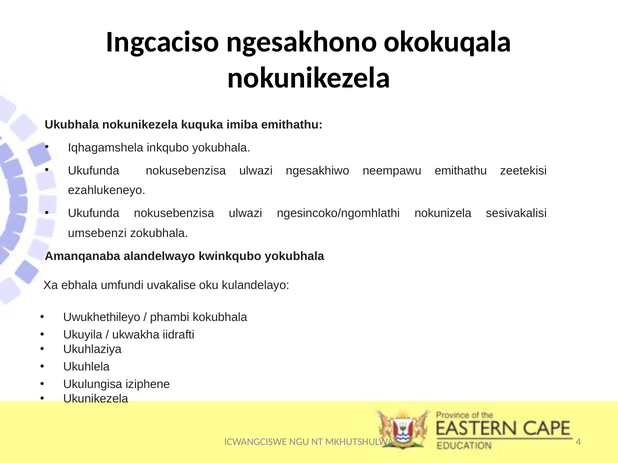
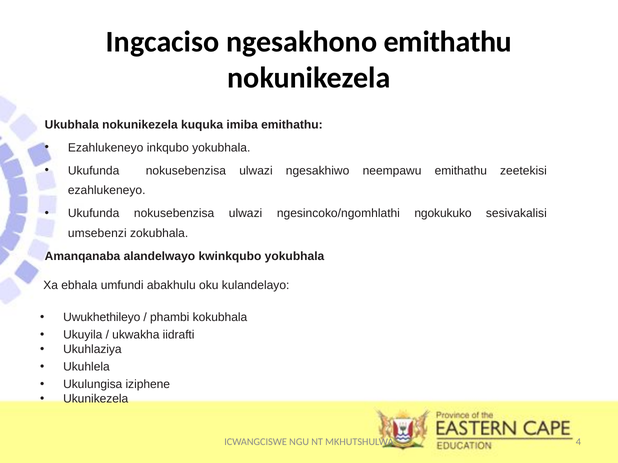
ngesakhono okokuqala: okokuqala -> emithathu
Iqhagamshela at (106, 148): Iqhagamshela -> Ezahlukeneyo
nokunizela: nokunizela -> ngokukuko
uvakalise: uvakalise -> abakhulu
